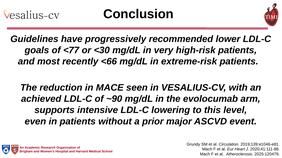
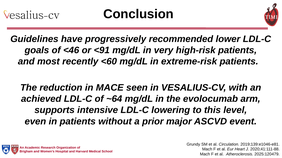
<77: <77 -> <46
<30: <30 -> <91
<66: <66 -> <60
~90: ~90 -> ~64
